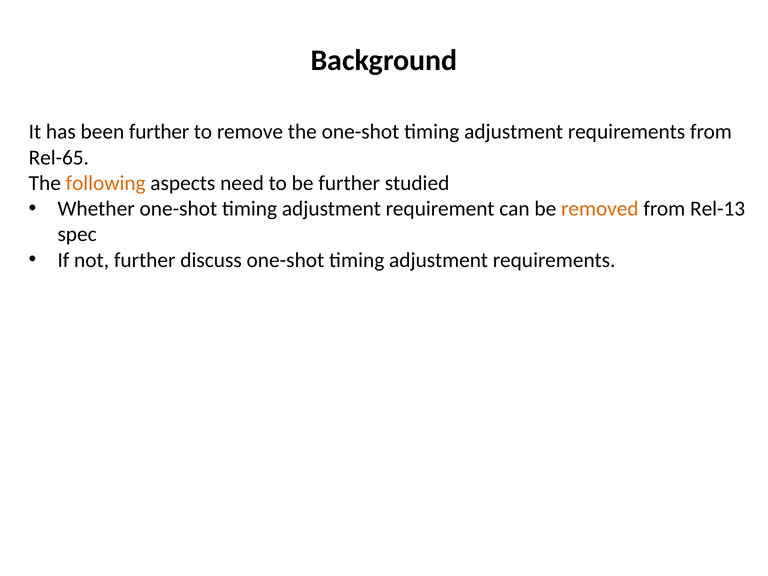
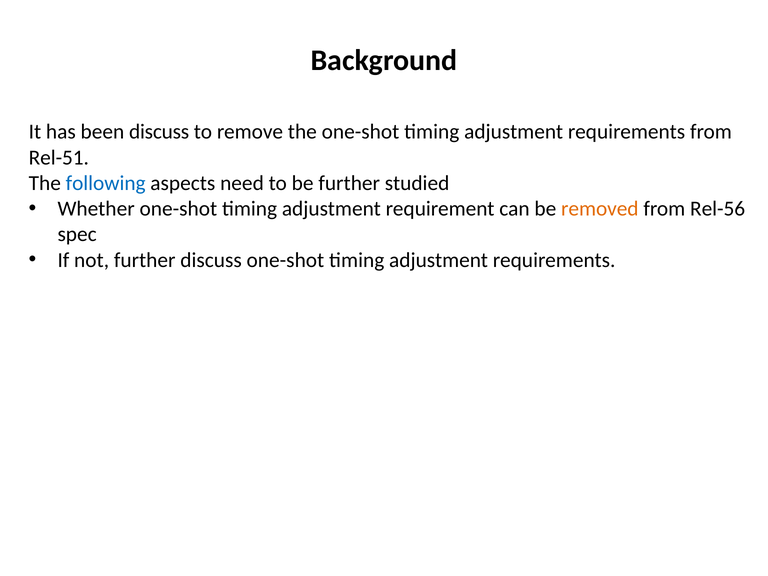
been further: further -> discuss
Rel-65: Rel-65 -> Rel-51
following colour: orange -> blue
Rel-13: Rel-13 -> Rel-56
